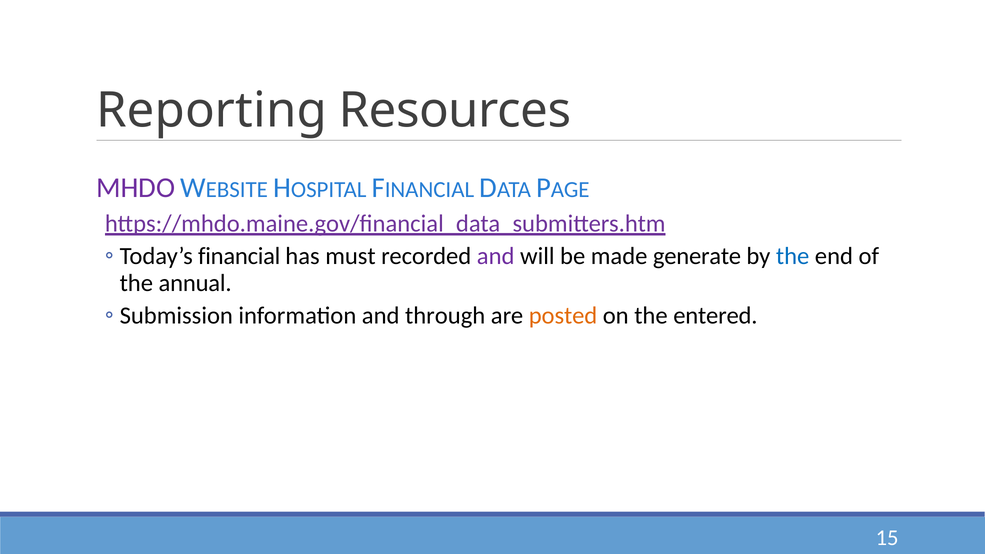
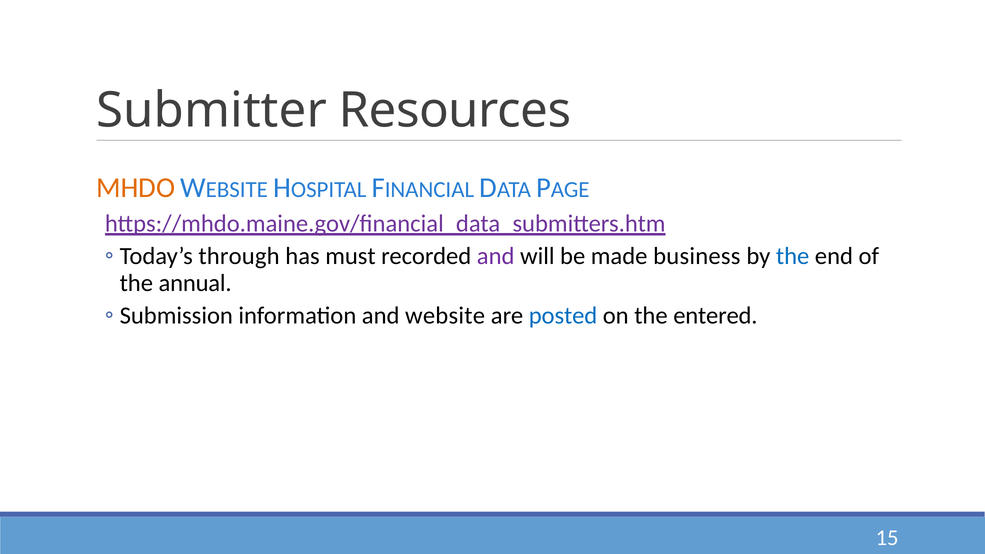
Reporting: Reporting -> Submitter
MHDO colour: purple -> orange
financial: financial -> through
generate: generate -> business
through: through -> website
posted colour: orange -> blue
